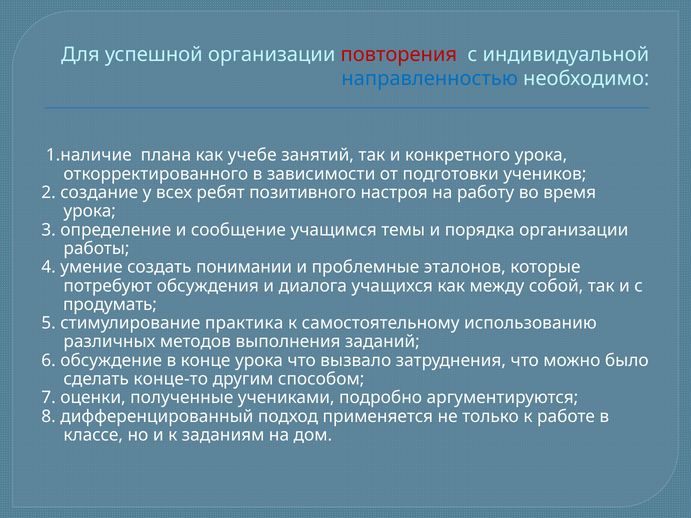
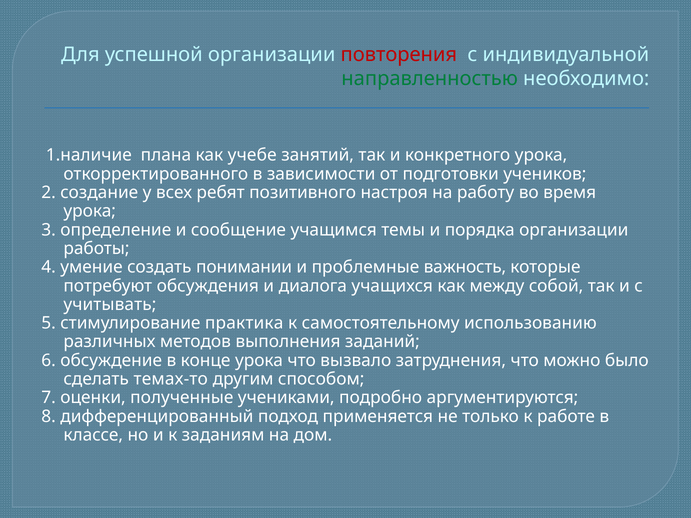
направленностью colour: blue -> green
эталонов: эталонов -> важность
продумать: продумать -> учитывать
конце-то: конце-то -> темах-то
